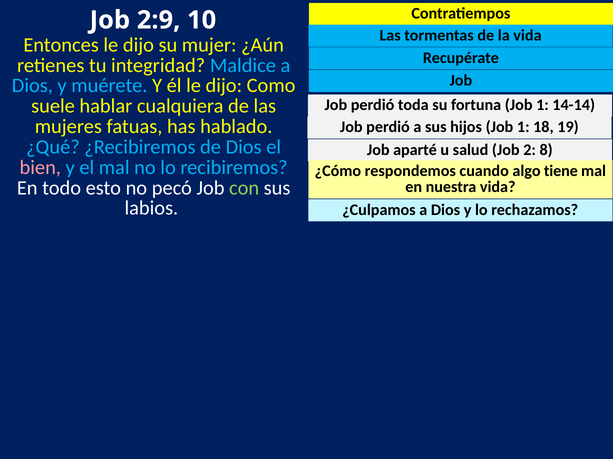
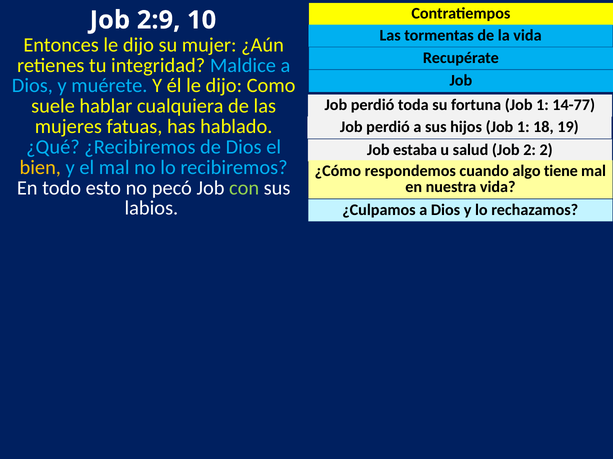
14-14: 14-14 -> 14-77
aparté: aparté -> estaba
2 8: 8 -> 2
bien colour: pink -> yellow
